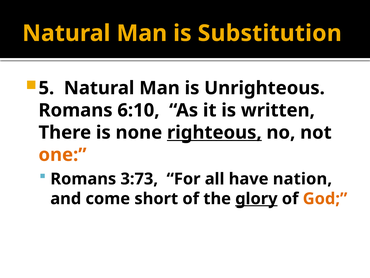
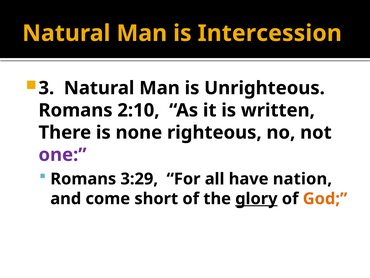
Substitution: Substitution -> Intercession
5: 5 -> 3
6:10: 6:10 -> 2:10
righteous underline: present -> none
one colour: orange -> purple
3:73: 3:73 -> 3:29
